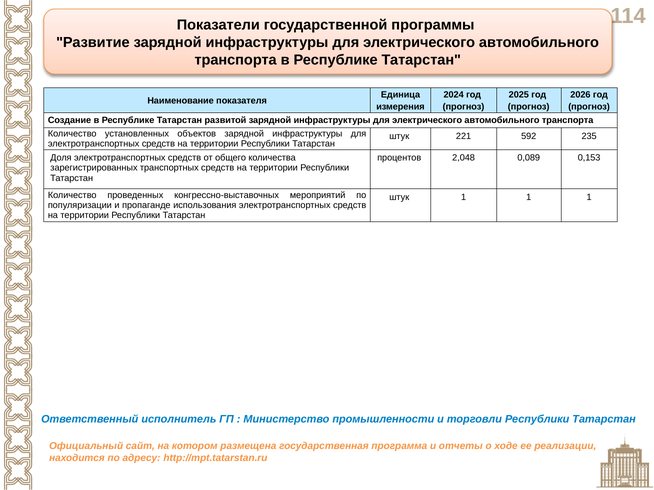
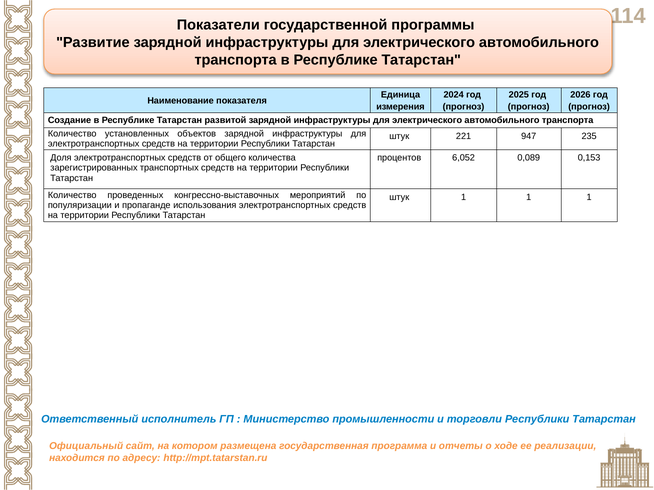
592: 592 -> 947
2,048: 2,048 -> 6,052
